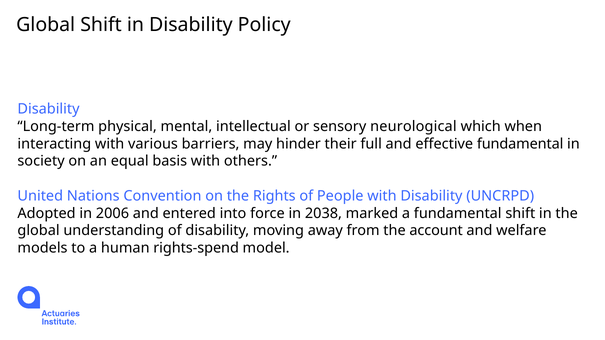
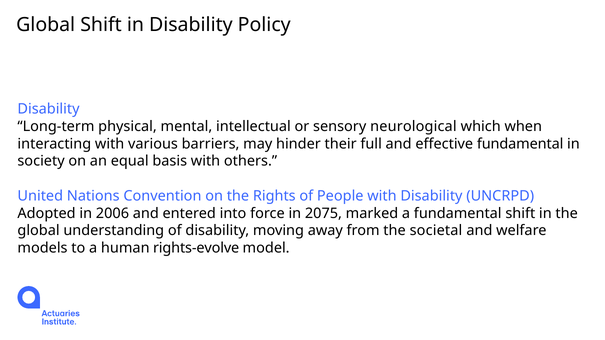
2038: 2038 -> 2075
account: account -> societal
rights-spend: rights-spend -> rights-evolve
